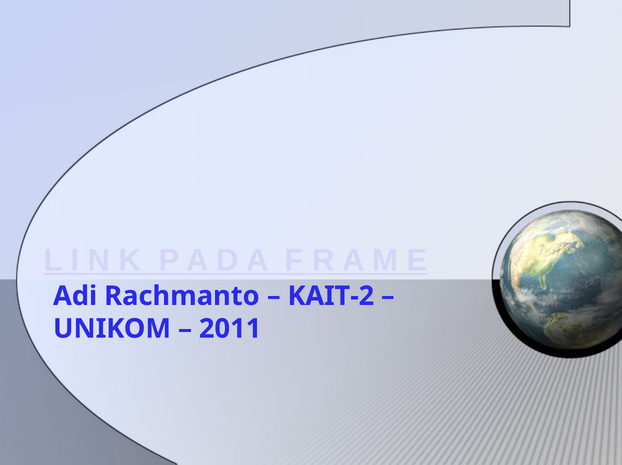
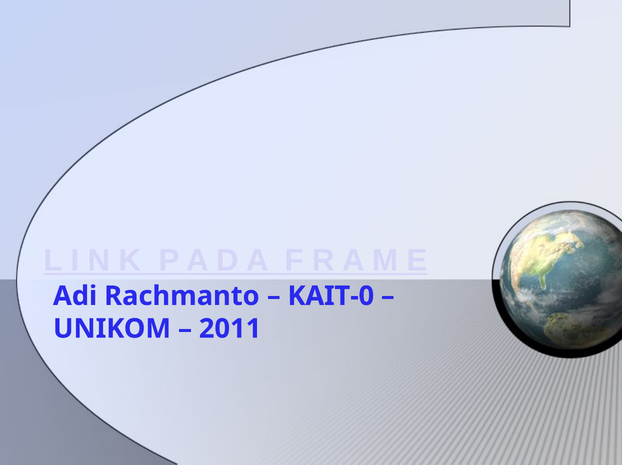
KAIT-2: KAIT-2 -> KAIT-0
